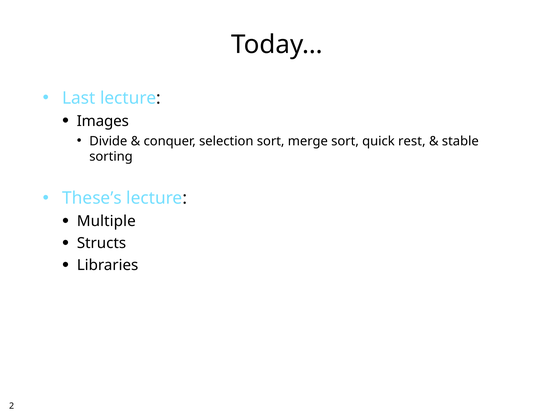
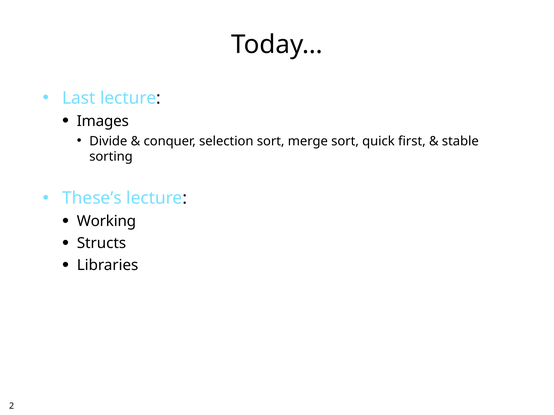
rest: rest -> first
Multiple: Multiple -> Working
